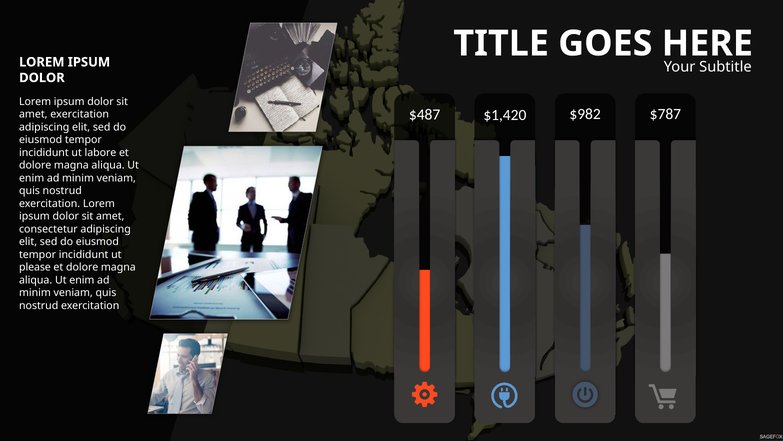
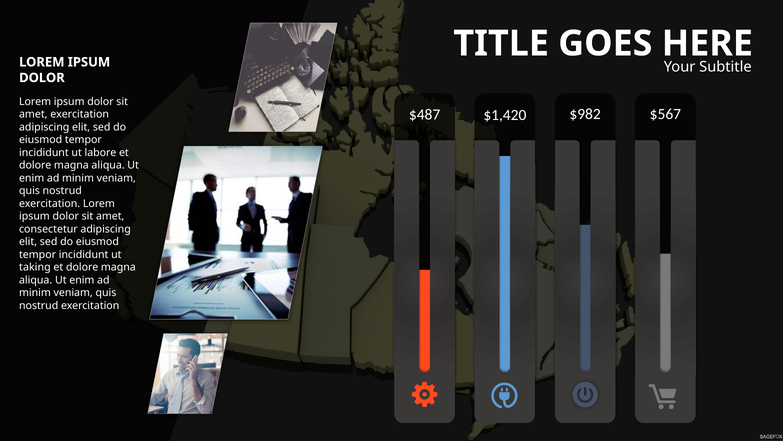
$787: $787 -> $567
please: please -> taking
